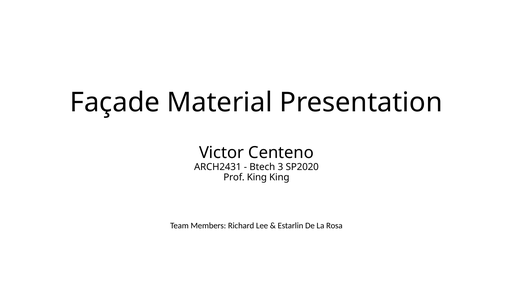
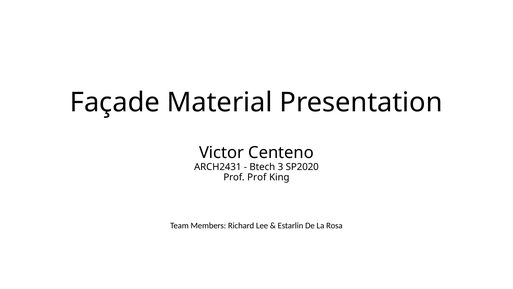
Prof King: King -> Prof
